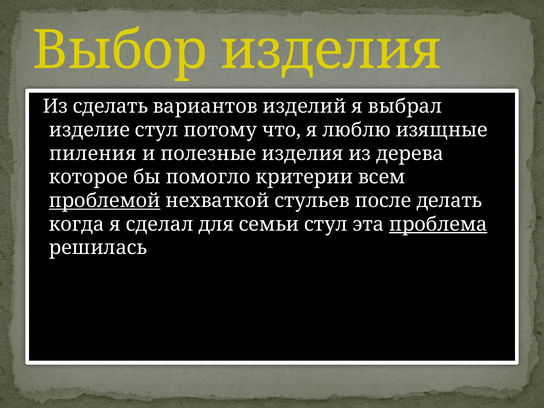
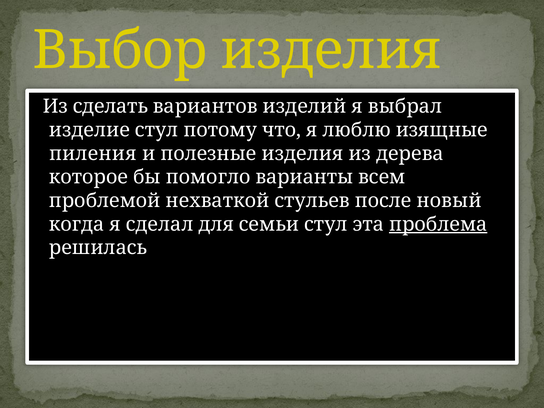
критерии: критерии -> варианты
проблемой underline: present -> none
делать: делать -> новый
